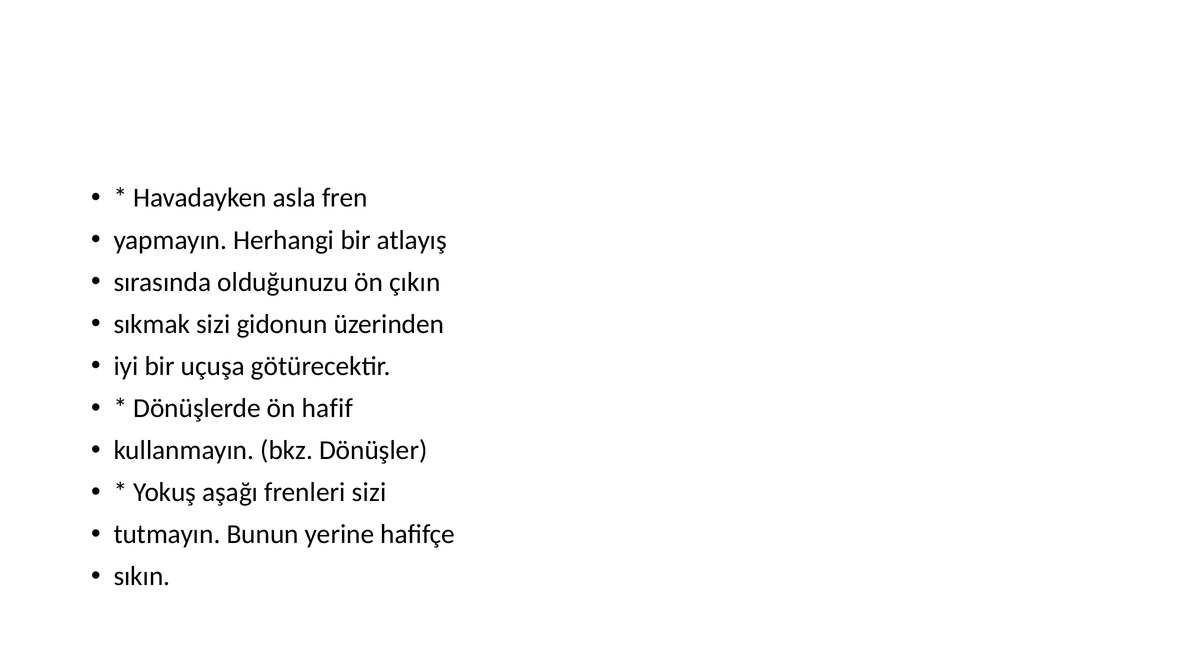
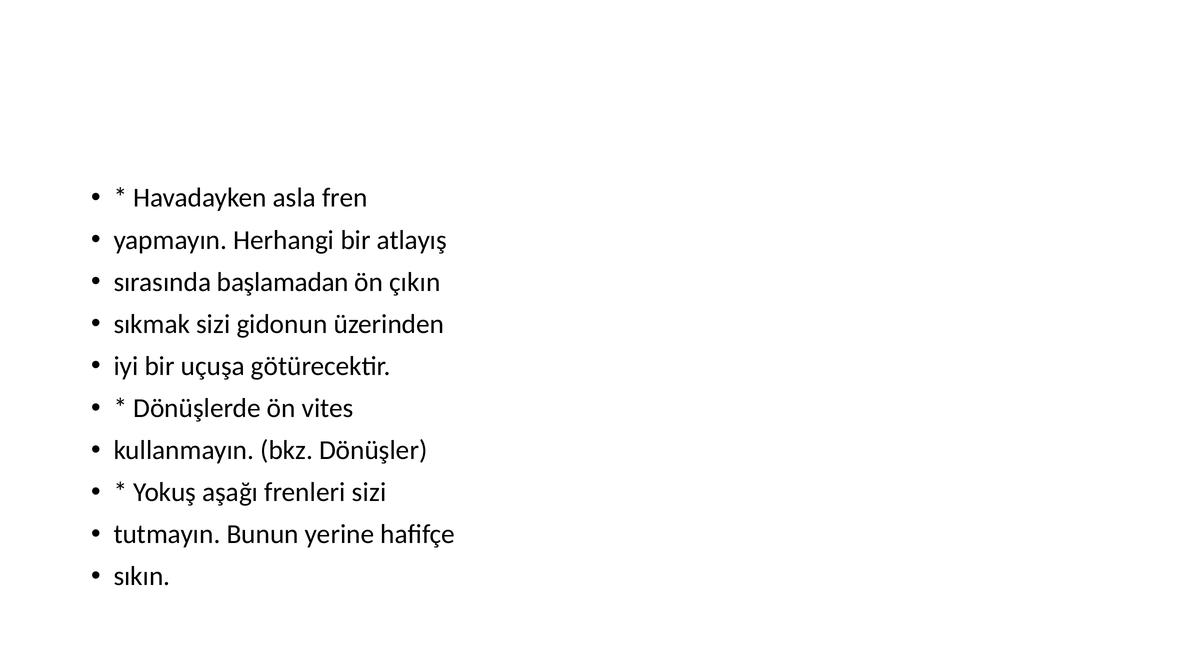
olduğunuzu: olduğunuzu -> başlamadan
hafif: hafif -> vites
